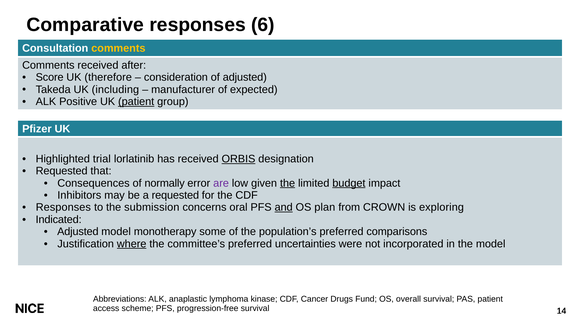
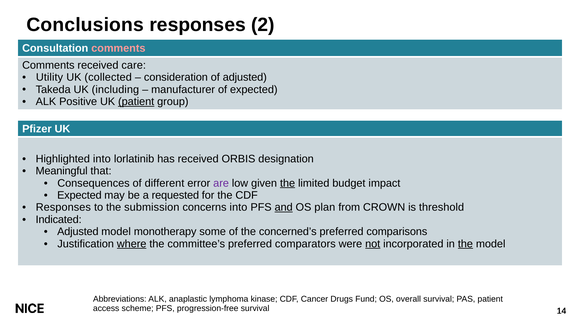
Comparative: Comparative -> Conclusions
6: 6 -> 2
comments at (118, 48) colour: yellow -> pink
after: after -> care
Score: Score -> Utility
therefore: therefore -> collected
Highlighted trial: trial -> into
ORBIS underline: present -> none
Requested at (62, 171): Requested -> Meaningful
normally: normally -> different
budget underline: present -> none
Inhibitors at (79, 195): Inhibitors -> Expected
concerns oral: oral -> into
exploring: exploring -> threshold
population’s: population’s -> concerned’s
uncertainties: uncertainties -> comparators
not underline: none -> present
the at (465, 244) underline: none -> present
